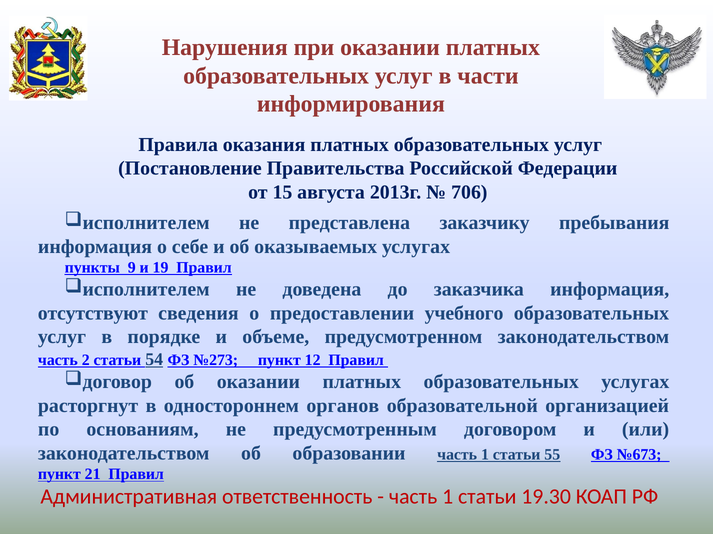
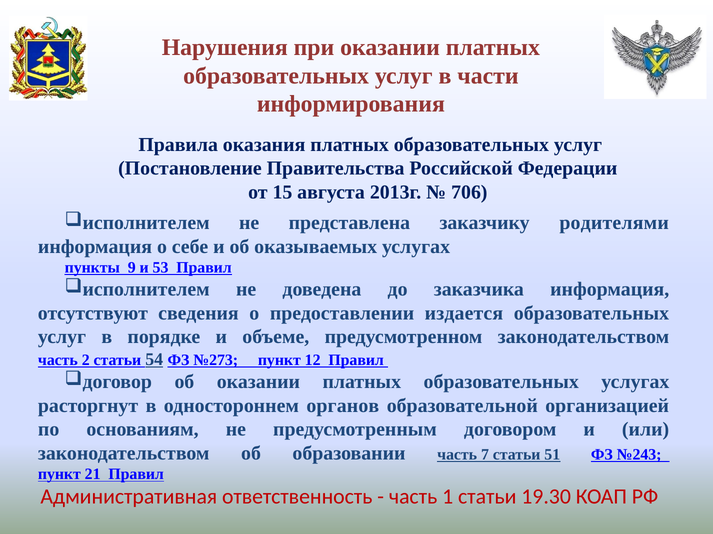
пребывания: пребывания -> родителями
19: 19 -> 53
учебного: учебного -> издается
образовании часть 1: 1 -> 7
55: 55 -> 51
№673: №673 -> №243
